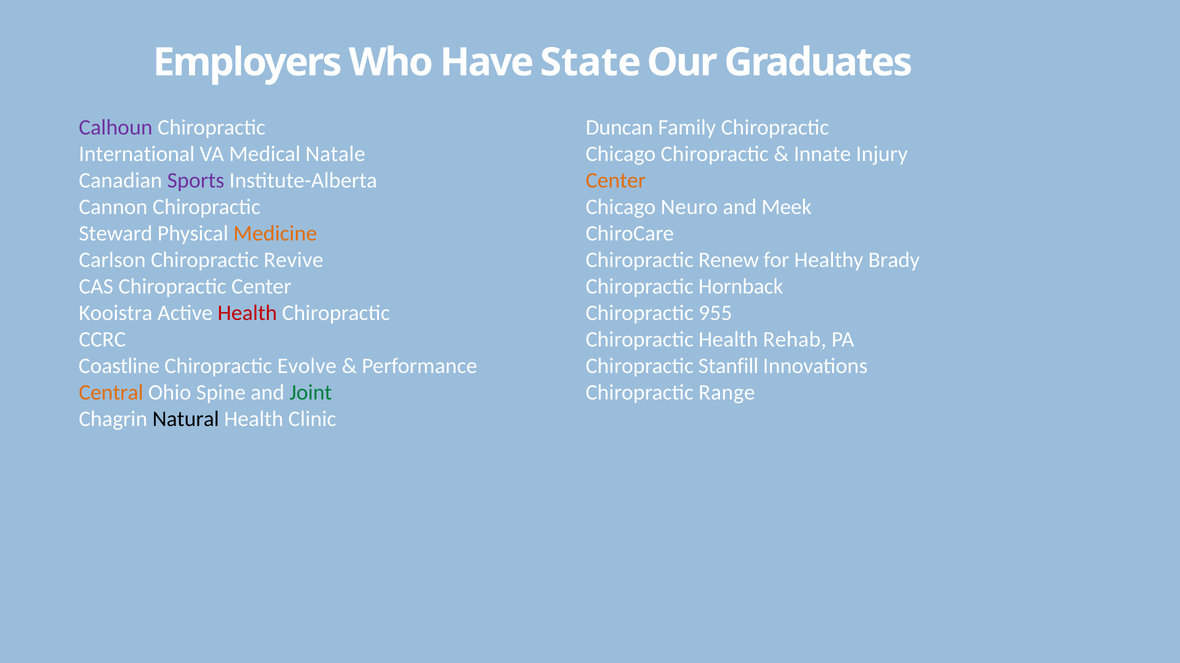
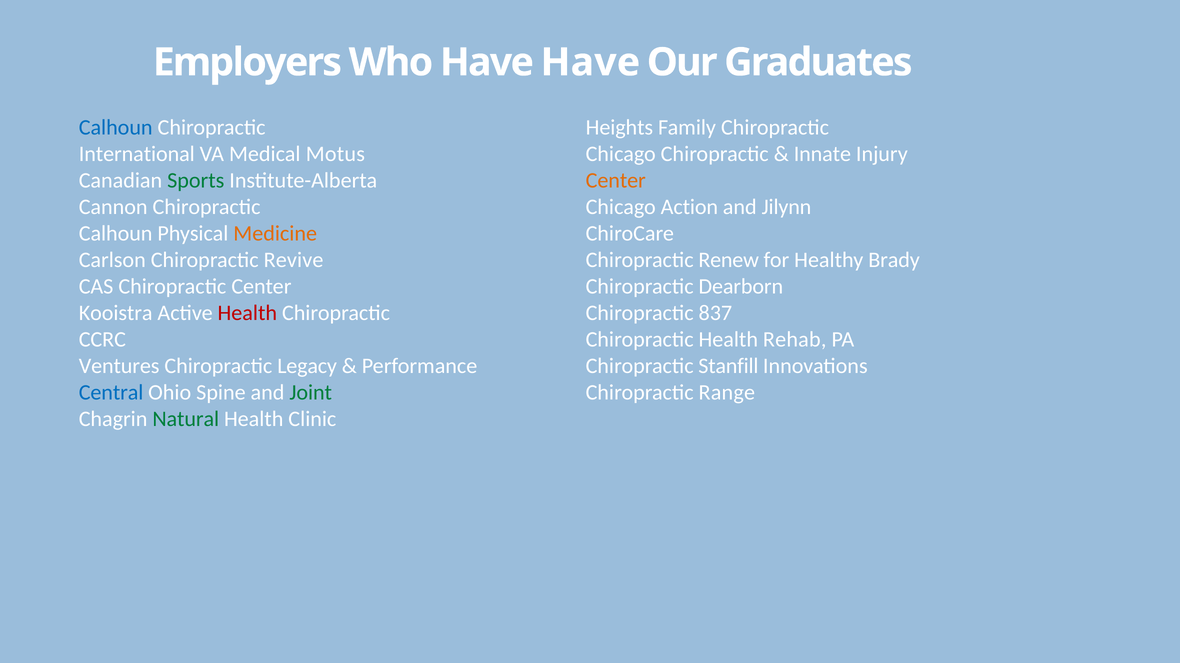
Have State: State -> Have
Calhoun at (116, 127) colour: purple -> blue
Duncan: Duncan -> Heights
Natale: Natale -> Motus
Sports colour: purple -> green
Neuro: Neuro -> Action
Meek: Meek -> Jilynn
Steward at (116, 234): Steward -> Calhoun
Hornback: Hornback -> Dearborn
955: 955 -> 837
Coastline: Coastline -> Ventures
Evolve: Evolve -> Legacy
Central colour: orange -> blue
Natural colour: black -> green
